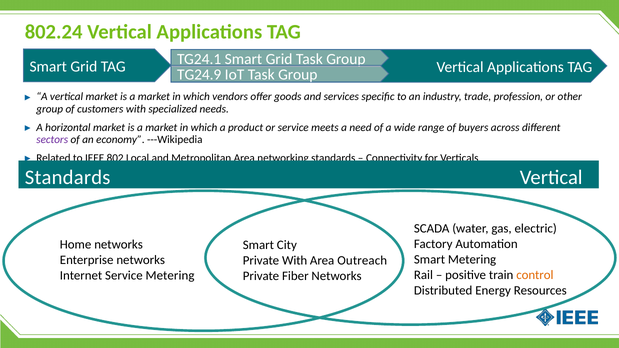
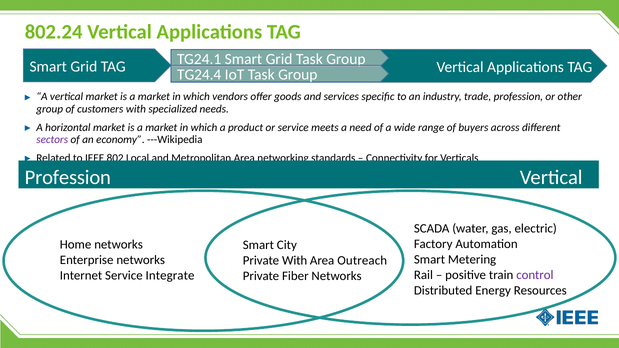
TG24.9: TG24.9 -> TG24.4
Standards at (68, 178): Standards -> Profession
control colour: orange -> purple
Service Metering: Metering -> Integrate
